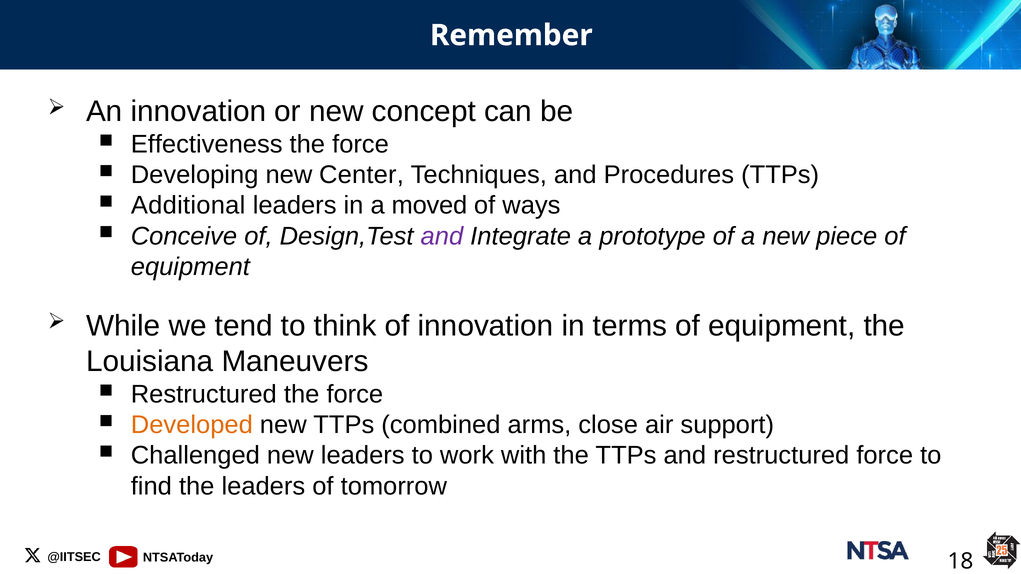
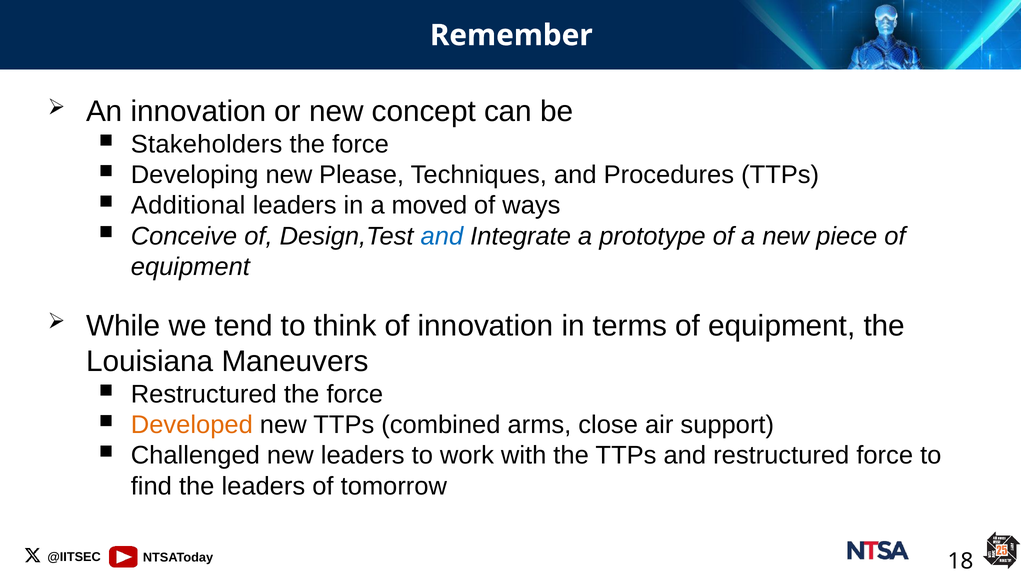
Effectiveness: Effectiveness -> Stakeholders
Center: Center -> Please
and at (442, 236) colour: purple -> blue
